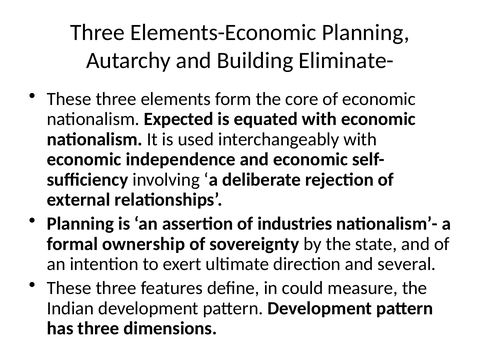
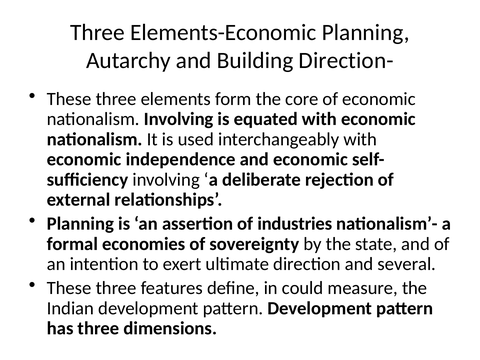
Eliminate-: Eliminate- -> Direction-
nationalism Expected: Expected -> Involving
ownership: ownership -> economies
